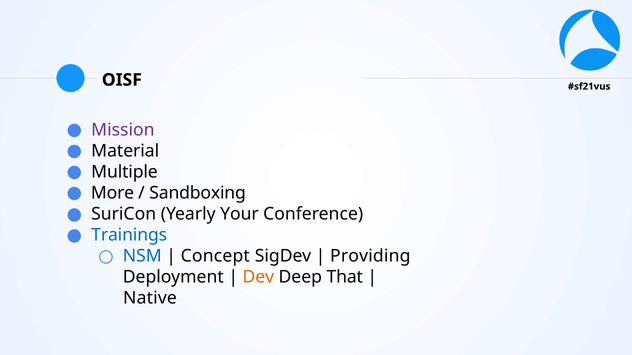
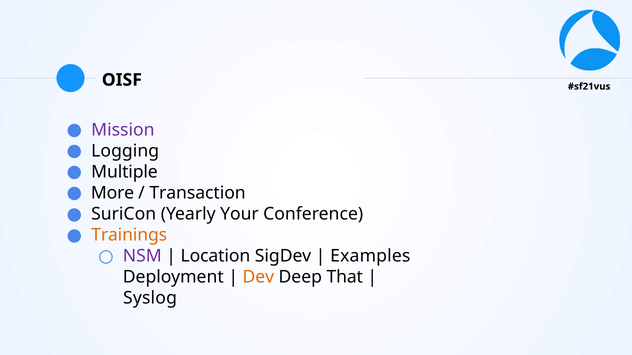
Material: Material -> Logging
Sandboxing: Sandboxing -> Transaction
Trainings colour: blue -> orange
NSM colour: blue -> purple
Concept: Concept -> Location
Providing: Providing -> Examples
Native: Native -> Syslog
